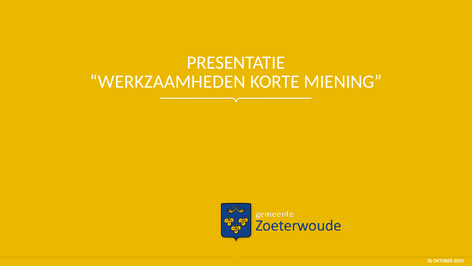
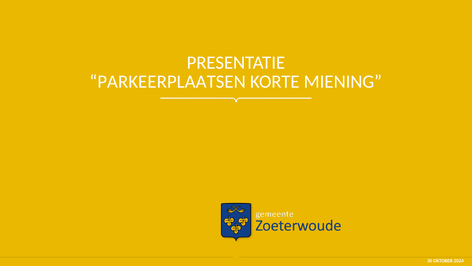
WERKZAAMHEDEN: WERKZAAMHEDEN -> PARKEERPLAATSEN
